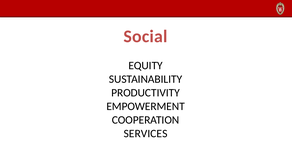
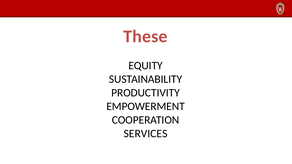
Social: Social -> These
